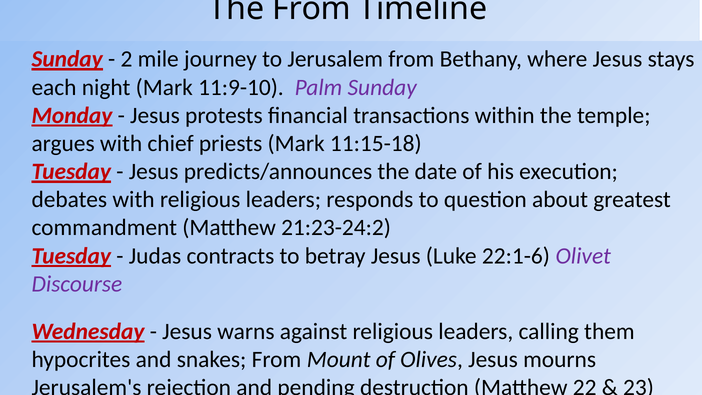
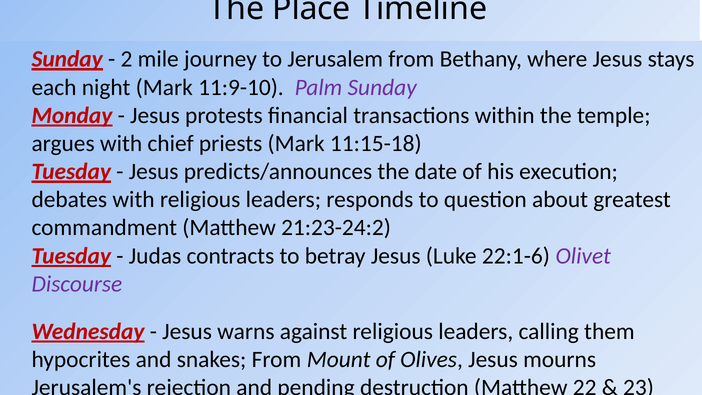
The From: From -> Place
